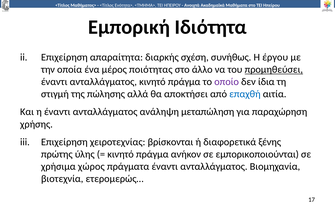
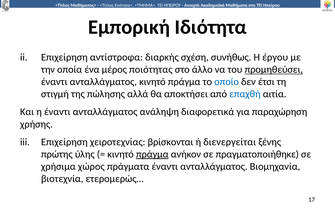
απαραίτητα: απαραίτητα -> αντίστροφα
οποίο colour: purple -> blue
ίδια: ίδια -> έτσι
μεταπώληση: μεταπώληση -> διαφορετικά
διαφορετικά: διαφορετικά -> διενεργείται
πράγμα at (152, 154) underline: none -> present
εμπορικοποιούνται: εμπορικοποιούνται -> πραγματοποιήθηκε
